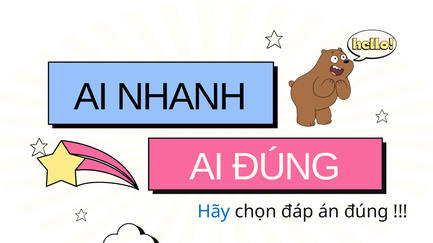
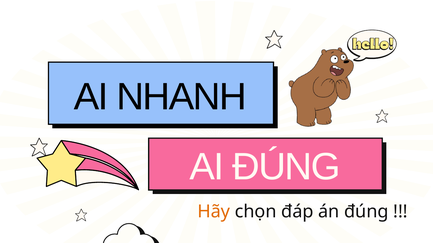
Hãy colour: blue -> orange
